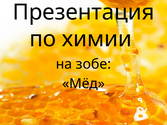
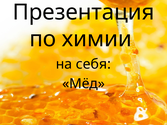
зобе: зобе -> себя
